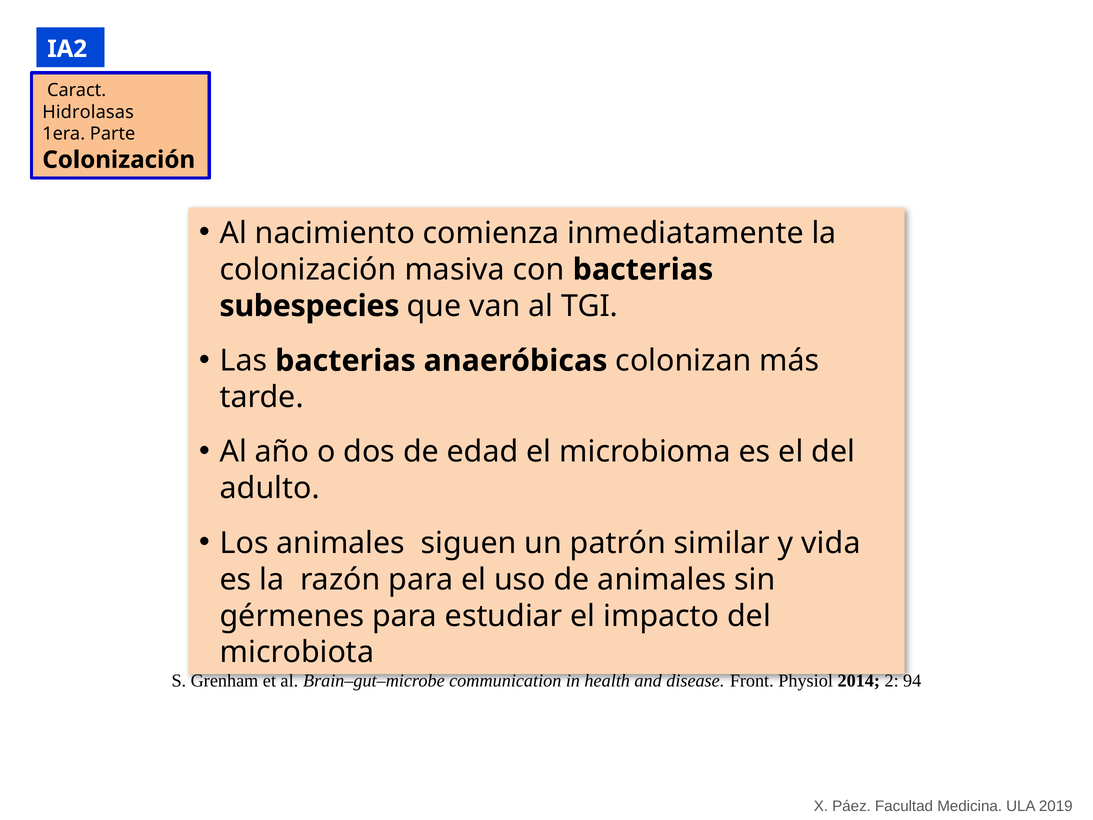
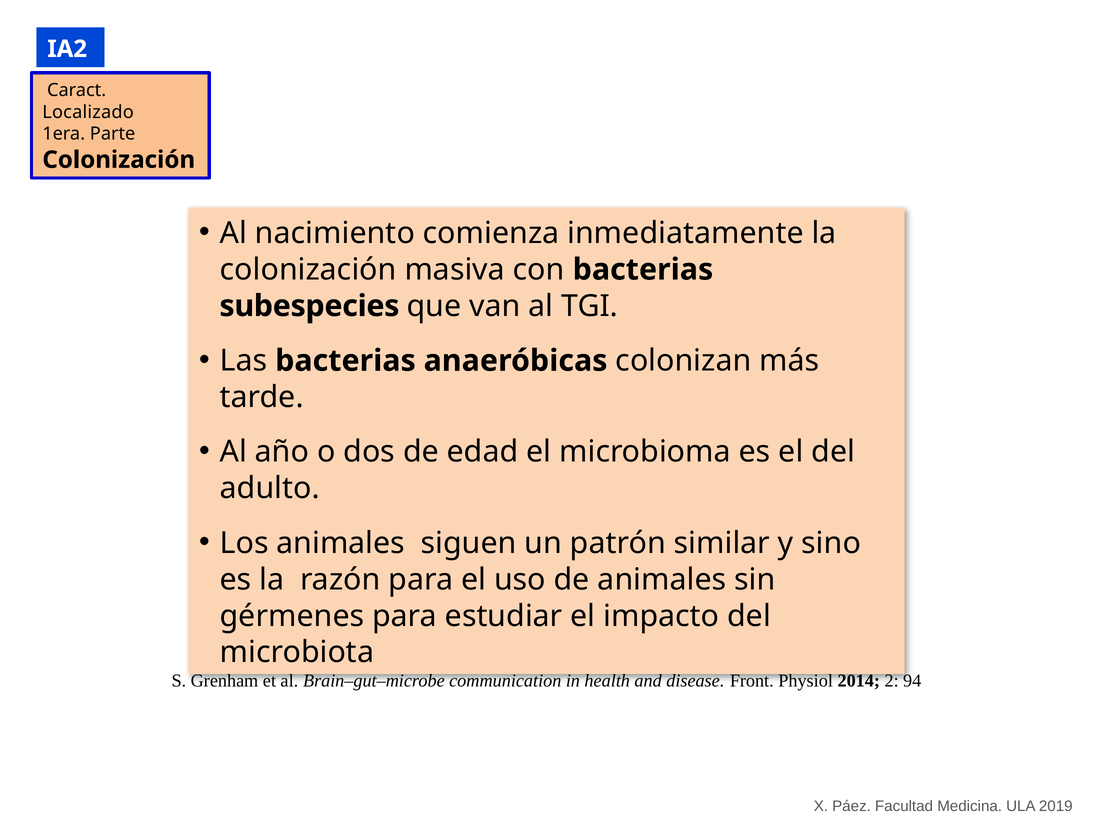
Hidrolasas: Hidrolasas -> Localizado
vida: vida -> sino
